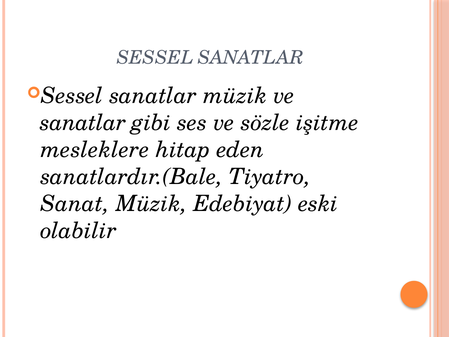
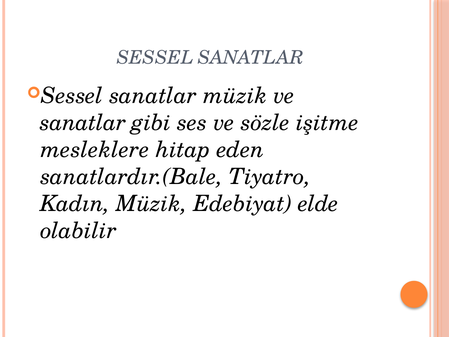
Sanat: Sanat -> Kadın
eski: eski -> elde
